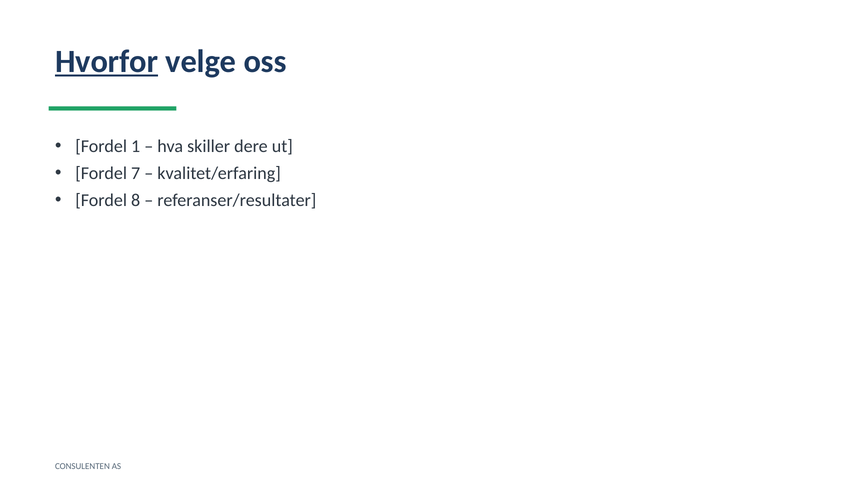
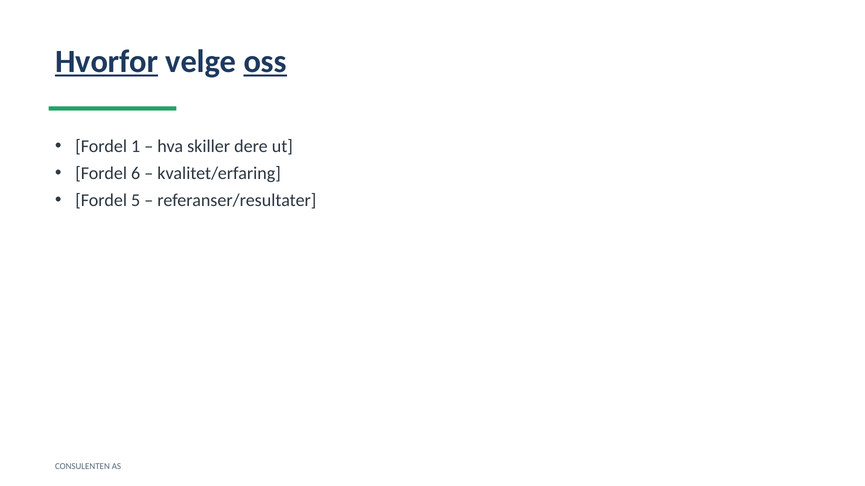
oss underline: none -> present
7: 7 -> 6
8: 8 -> 5
